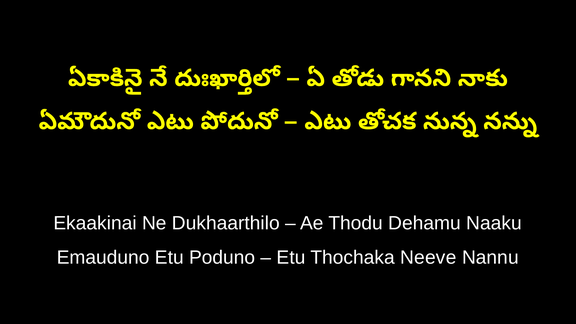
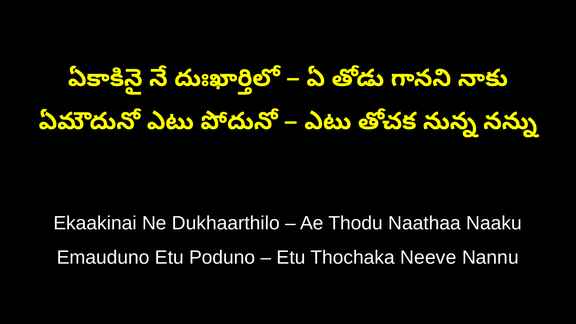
Dehamu: Dehamu -> Naathaa
